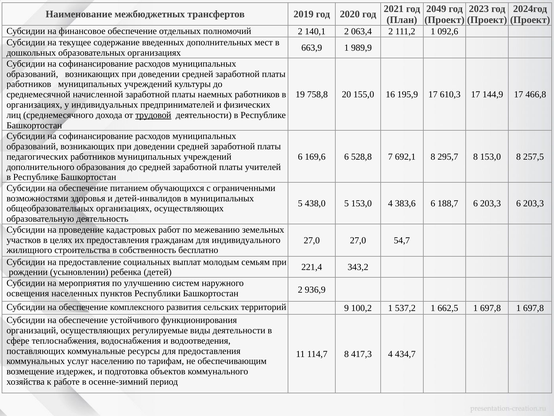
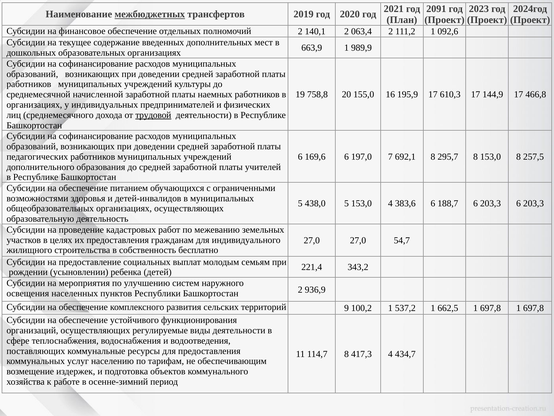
2049: 2049 -> 2091
межбюджетных underline: none -> present
528,8: 528,8 -> 197,0
